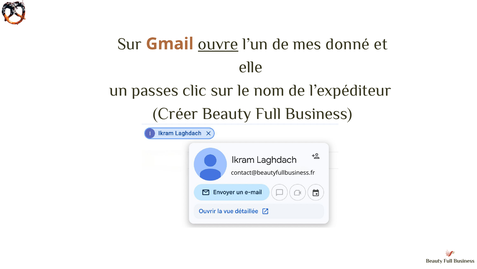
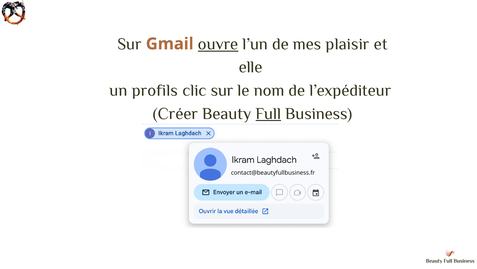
donné: donné -> plaisir
passes: passes -> profils
Full underline: none -> present
